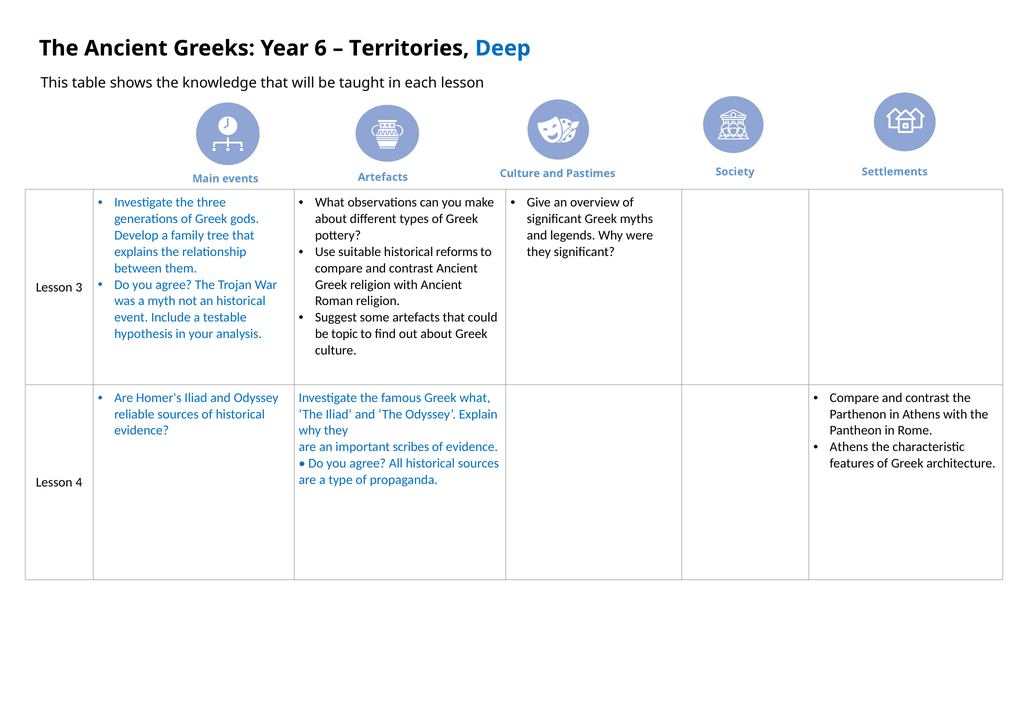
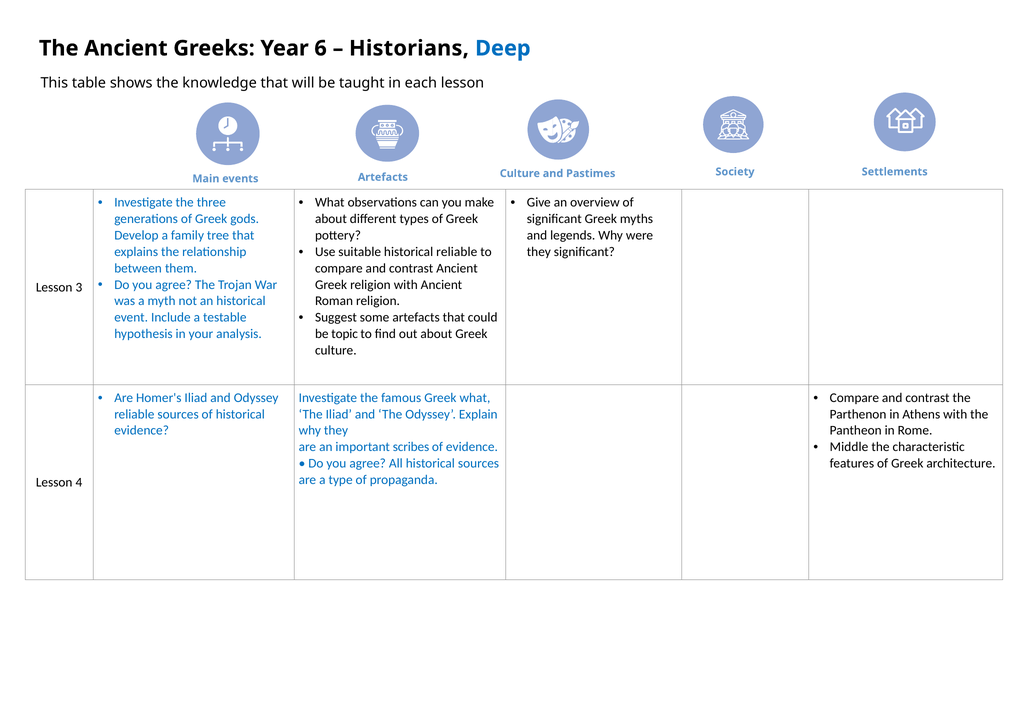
Territories: Territories -> Historians
historical reforms: reforms -> reliable
Athens at (849, 447): Athens -> Middle
